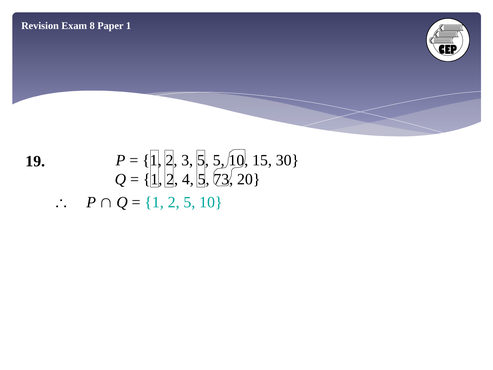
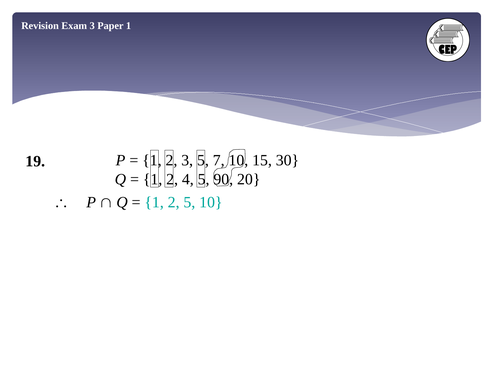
Exam 8: 8 -> 3
5 5: 5 -> 7
73: 73 -> 90
